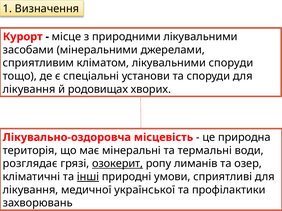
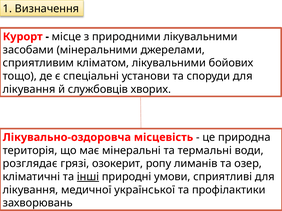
лікувальними споруди: споруди -> бойових
родовищах: родовищах -> службовців
озокерит underline: present -> none
